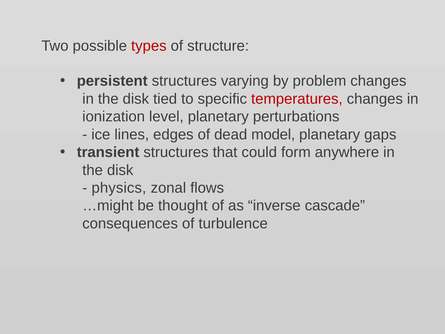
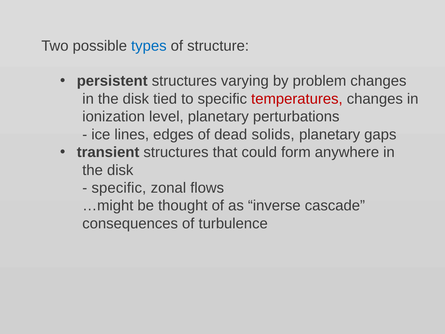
types colour: red -> blue
model: model -> solids
physics at (119, 188): physics -> specific
